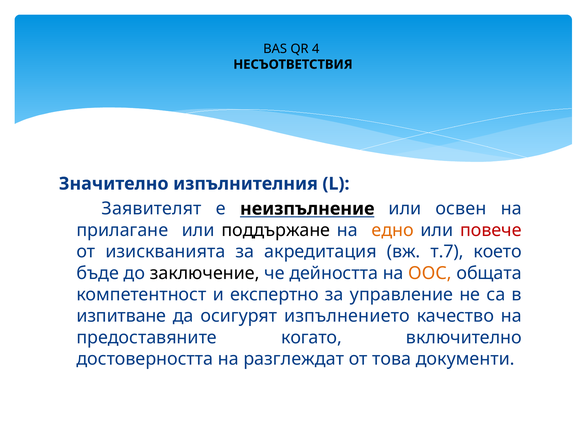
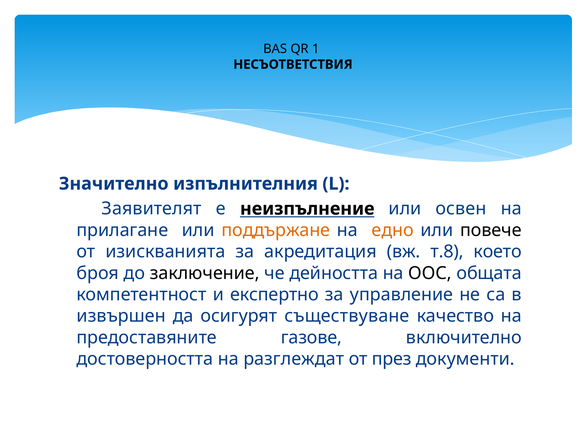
4: 4 -> 1
поддържане colour: black -> orange
повече colour: red -> black
т.7: т.7 -> т.8
бъде: бъде -> броя
ООС colour: orange -> black
изпитване: изпитване -> извършен
изпълнението: изпълнението -> съществуване
когато: когато -> газове
това: това -> през
